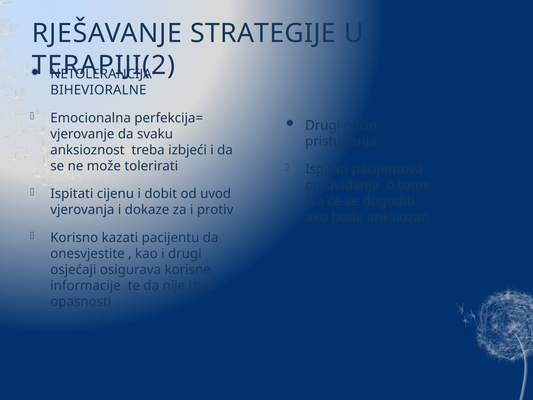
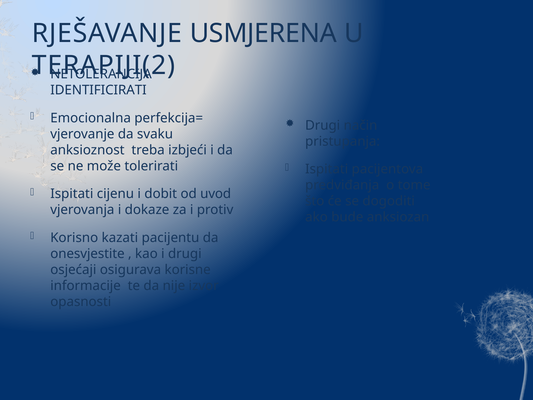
STRATEGIJE: STRATEGIJE -> USMJERENA
BIHEVIORALNE: BIHEVIORALNE -> IDENTIFICIRATI
